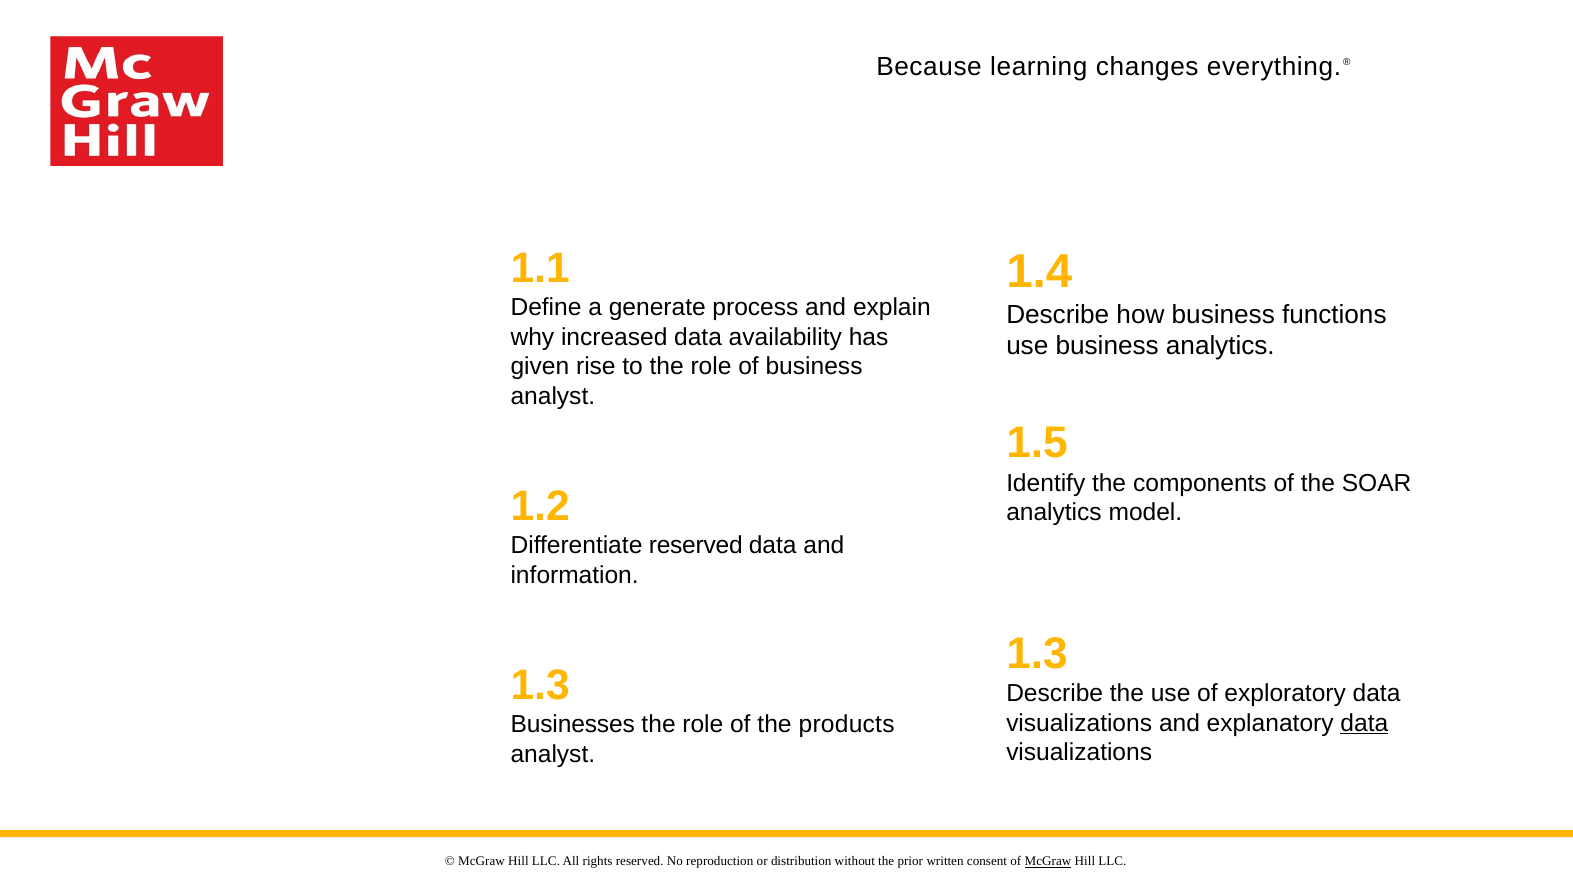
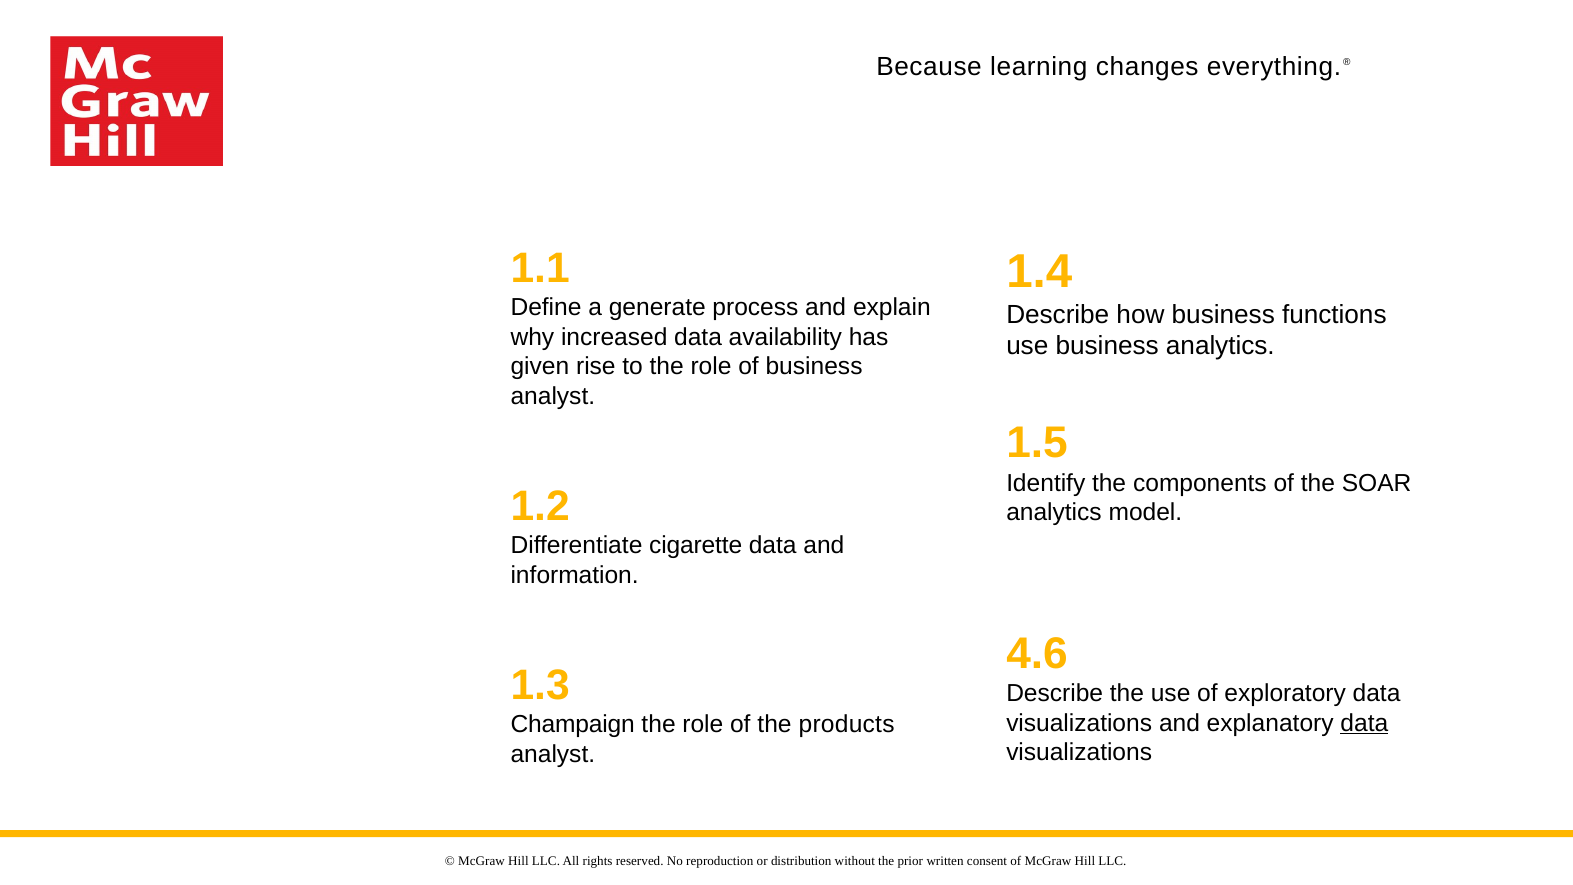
Differentiate reserved: reserved -> cigarette
1.3 at (1037, 653): 1.3 -> 4.6
Businesses: Businesses -> Champaign
McGraw at (1048, 861) underline: present -> none
